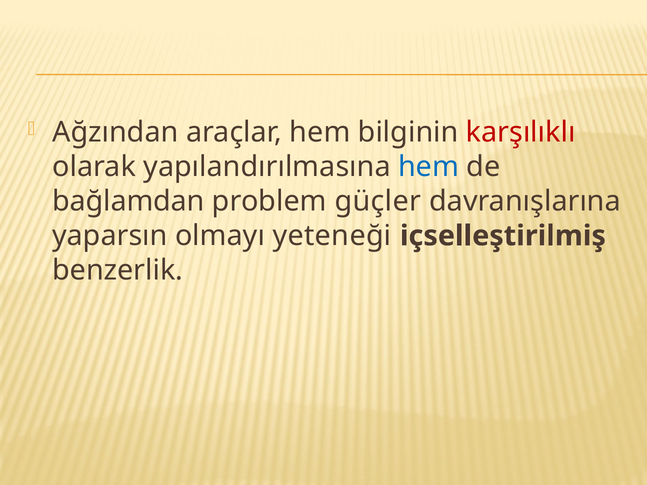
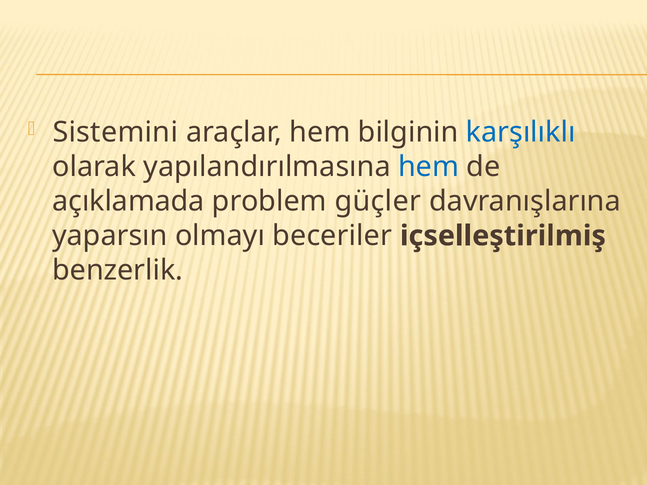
Ağzından: Ağzından -> Sistemini
karşılıklı colour: red -> blue
bağlamdan: bağlamdan -> açıklamada
yeteneği: yeteneği -> beceriler
